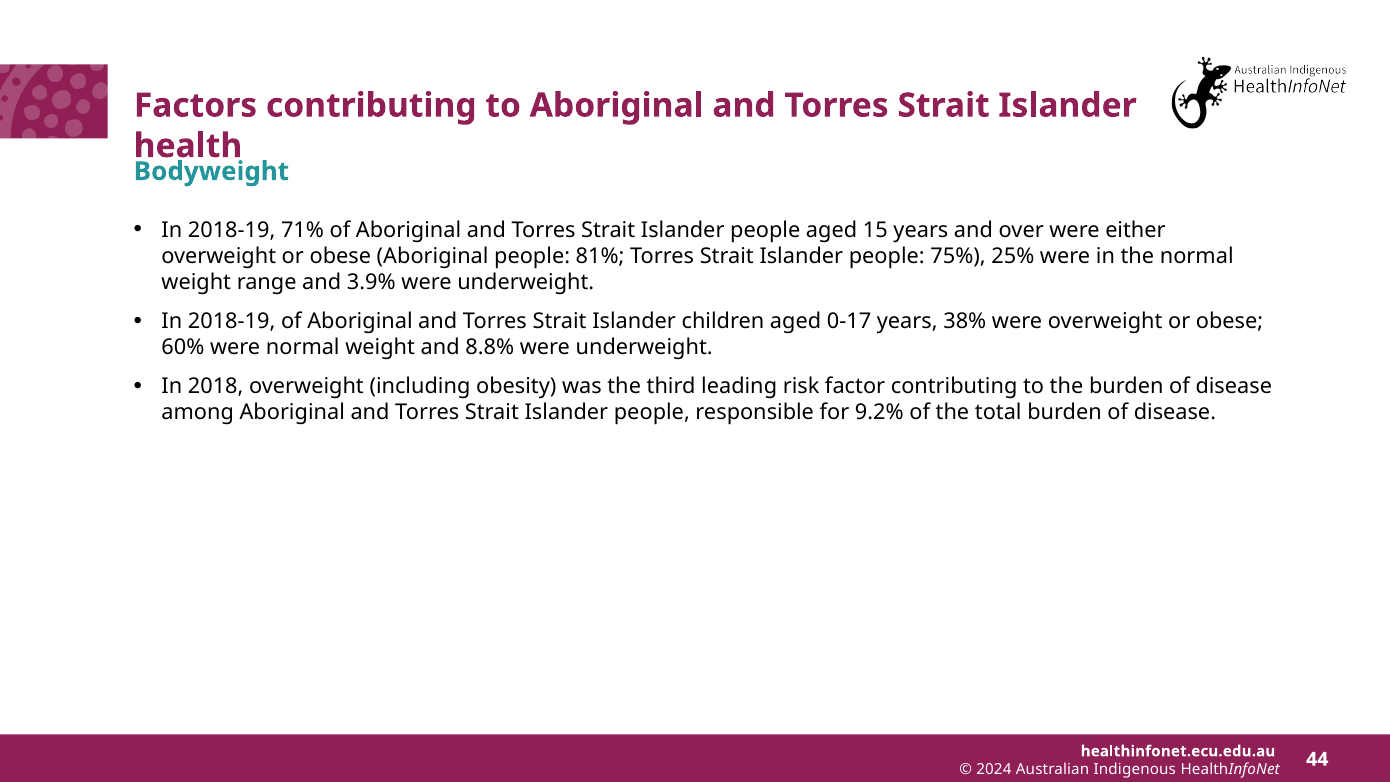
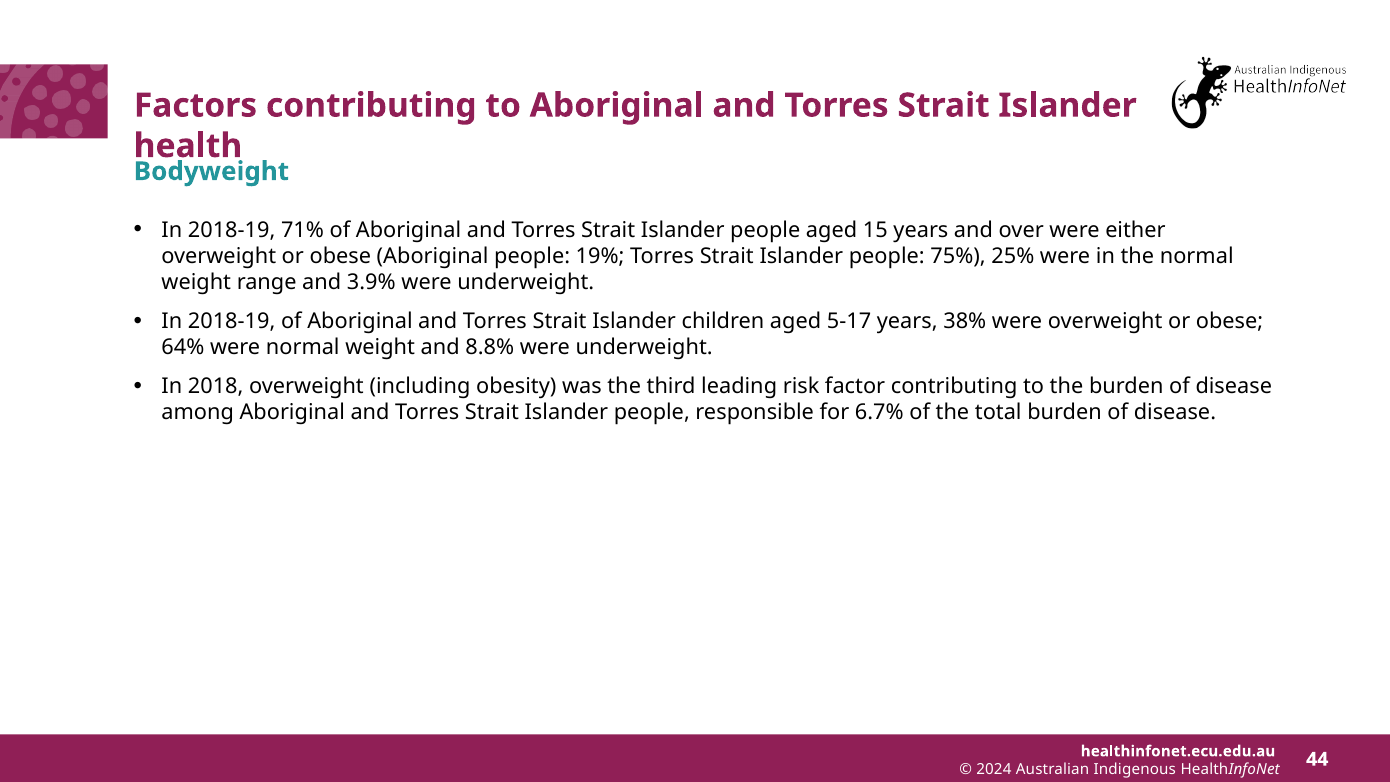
81%: 81% -> 19%
0-17: 0-17 -> 5-17
60%: 60% -> 64%
9.2%: 9.2% -> 6.7%
